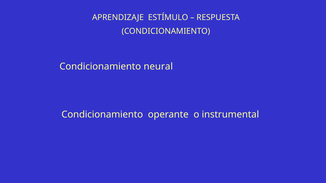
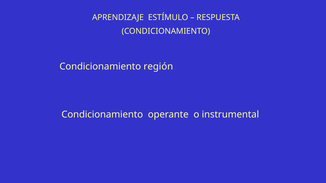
neural: neural -> región
